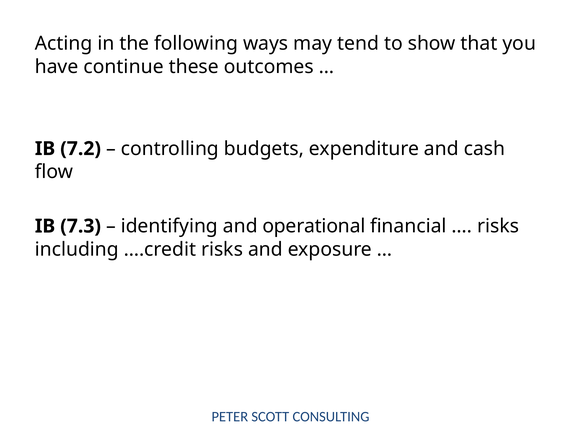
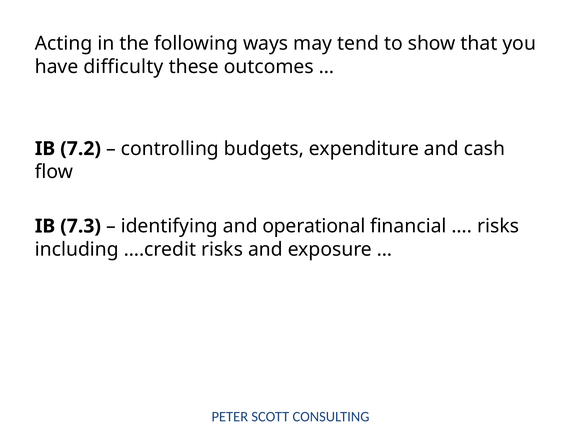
continue: continue -> difficulty
